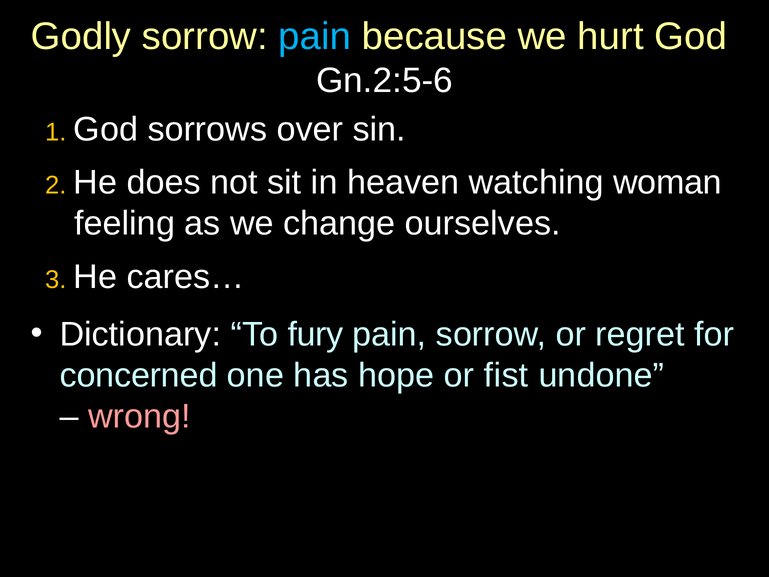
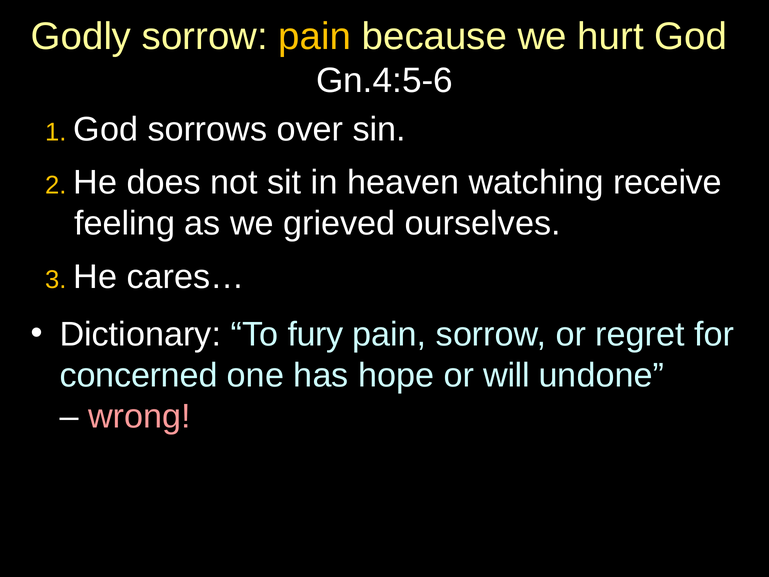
pain at (315, 37) colour: light blue -> yellow
Gn.2:5-6: Gn.2:5-6 -> Gn.4:5-6
woman: woman -> receive
change: change -> grieved
fist: fist -> will
